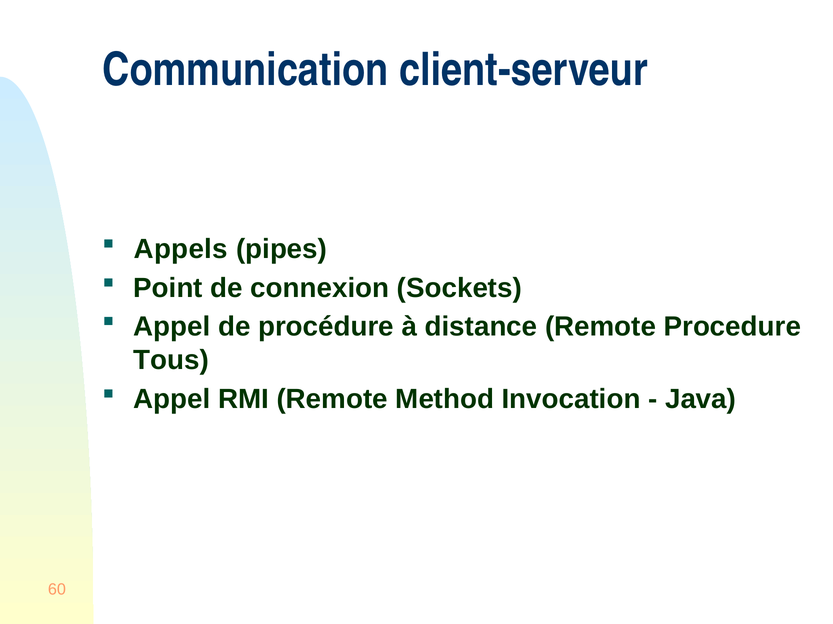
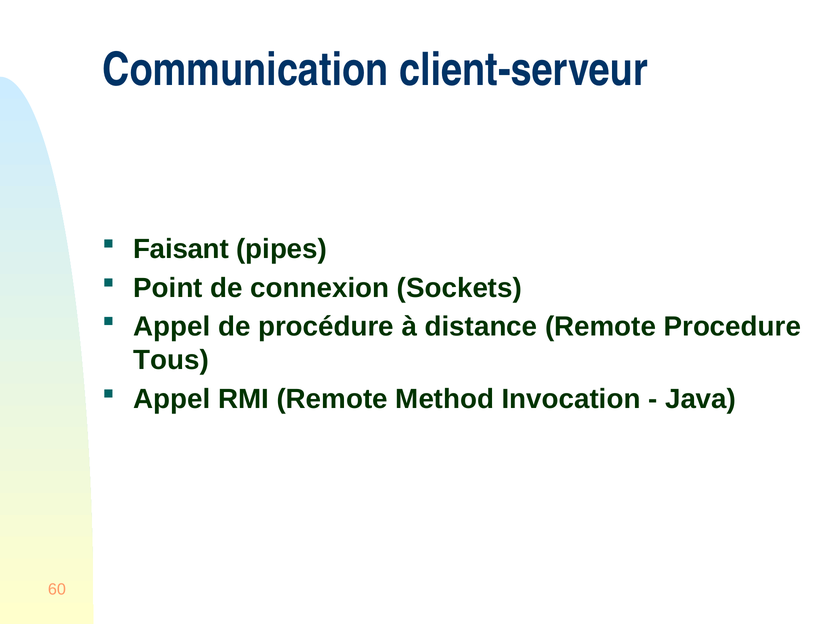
Appels: Appels -> Faisant
